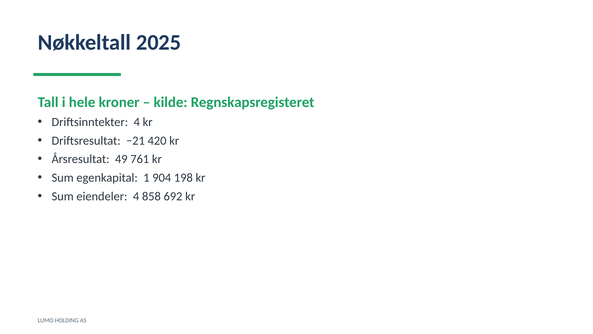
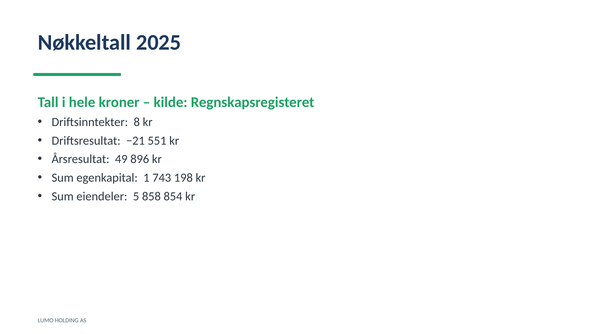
Driftsinntekter 4: 4 -> 8
420: 420 -> 551
761: 761 -> 896
904: 904 -> 743
eiendeler 4: 4 -> 5
692: 692 -> 854
